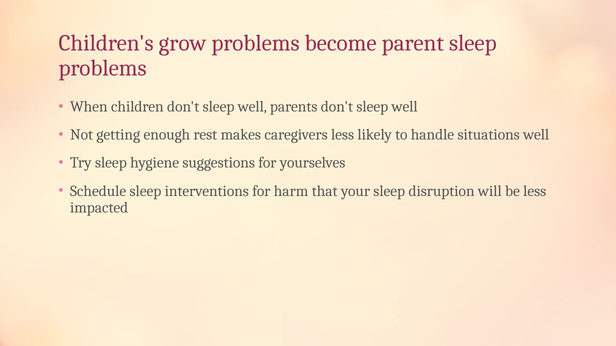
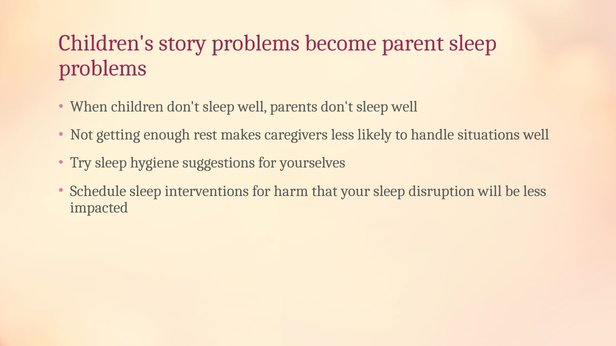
grow: grow -> story
